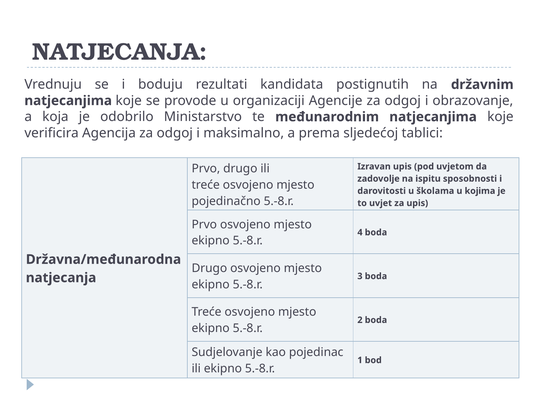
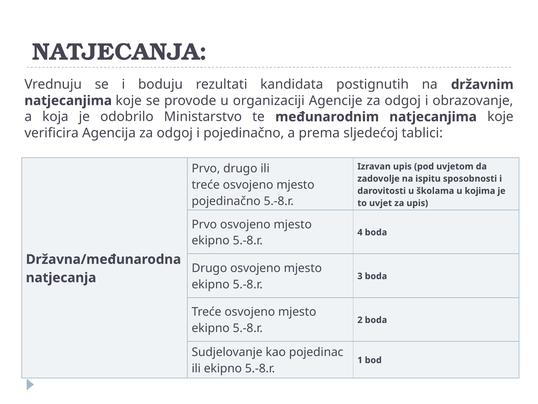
i maksimalno: maksimalno -> pojedinačno
